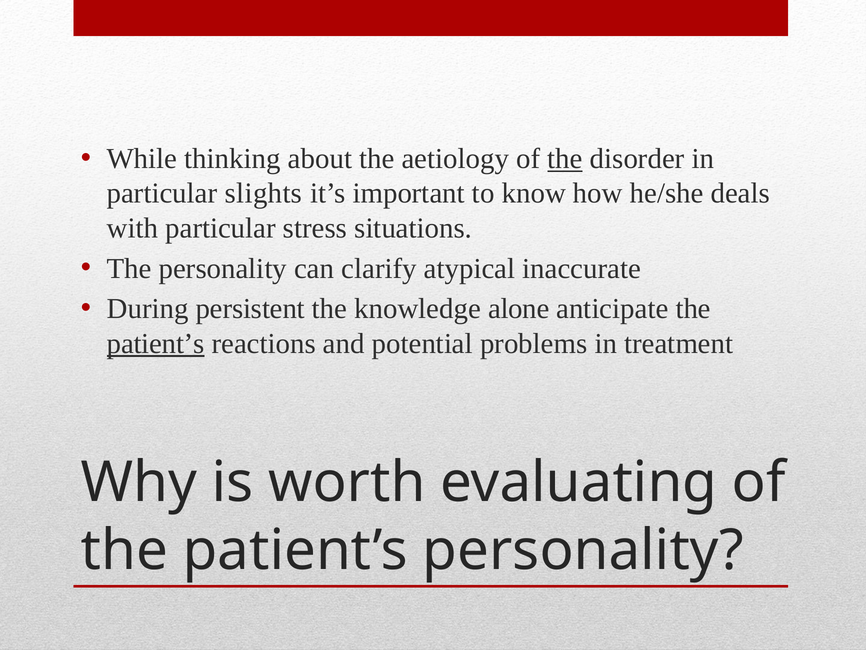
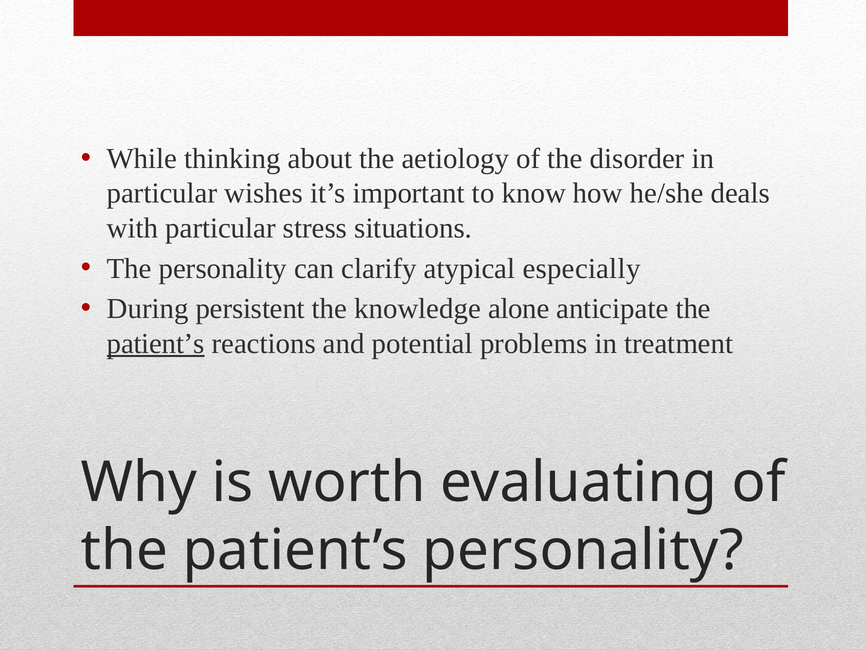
the at (565, 159) underline: present -> none
slights: slights -> wishes
inaccurate: inaccurate -> especially
